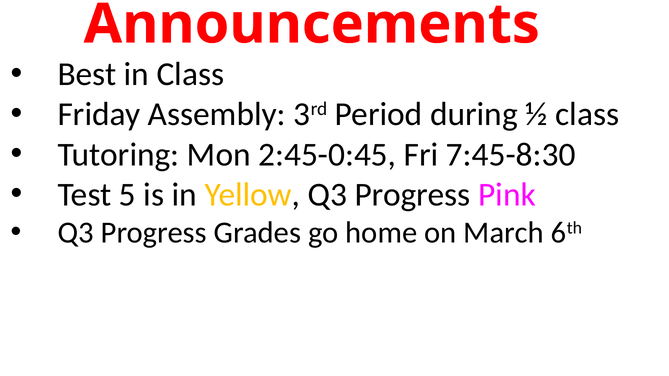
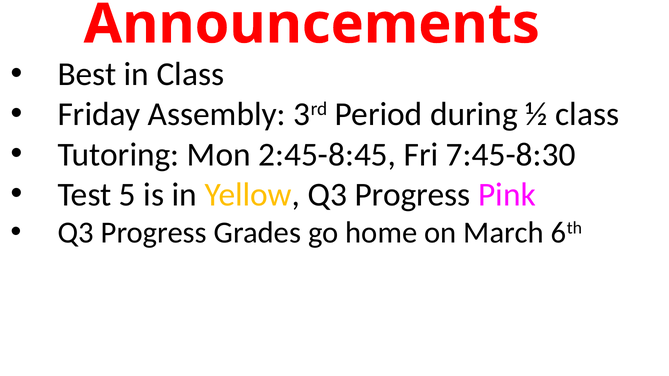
2:45-0:45: 2:45-0:45 -> 2:45-8:45
